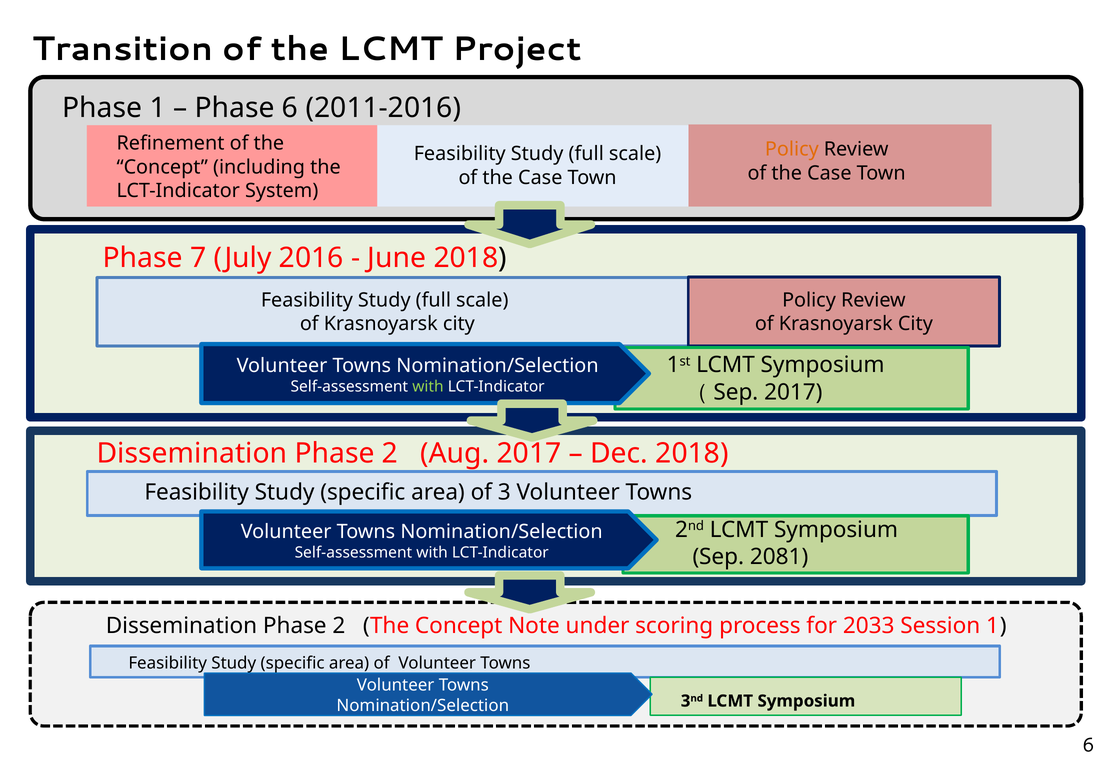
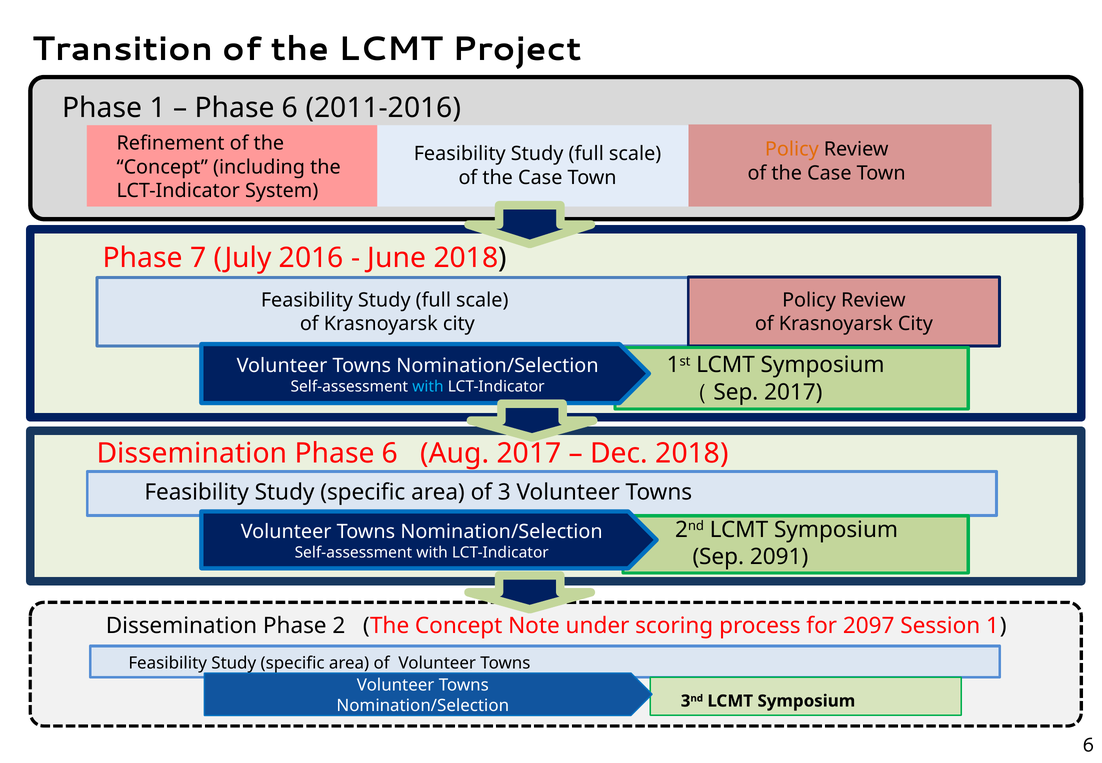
with at (428, 386) colour: light green -> light blue
2 at (390, 453): 2 -> 6
2081: 2081 -> 2091
2033: 2033 -> 2097
